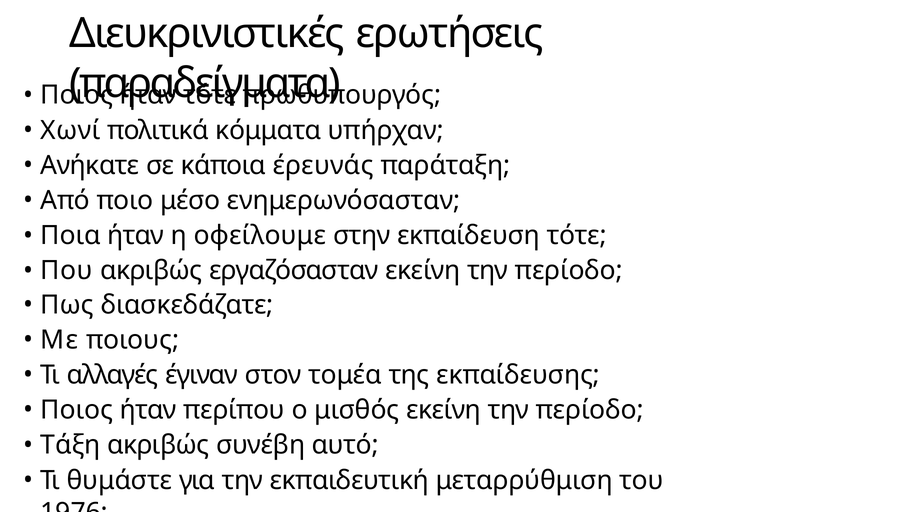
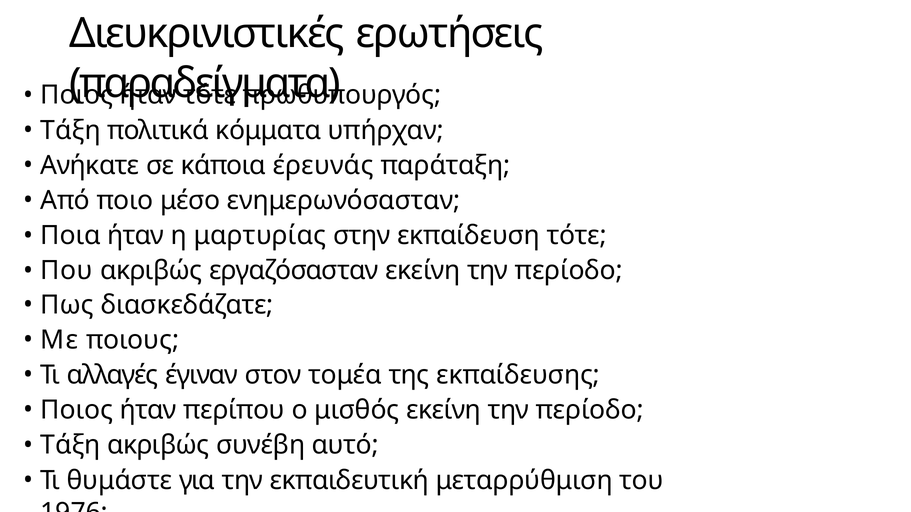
Χωνί at (70, 130): Χωνί -> Τάξη
οφείλουμε: οφείλουμε -> μαρτυρίας
